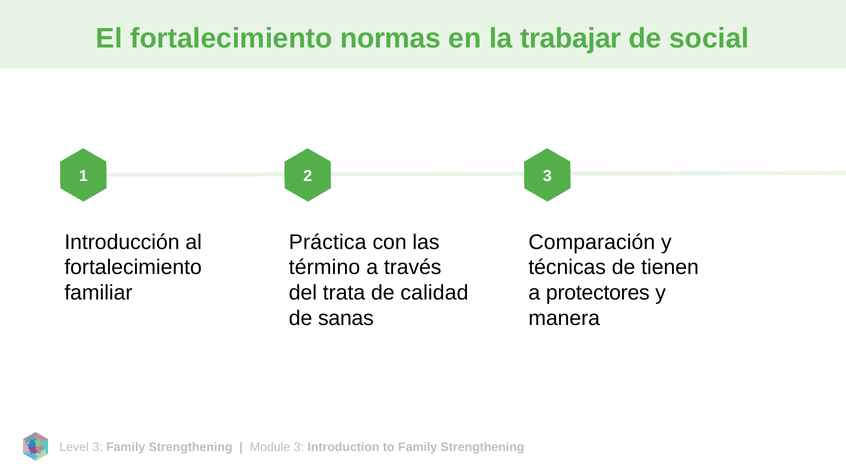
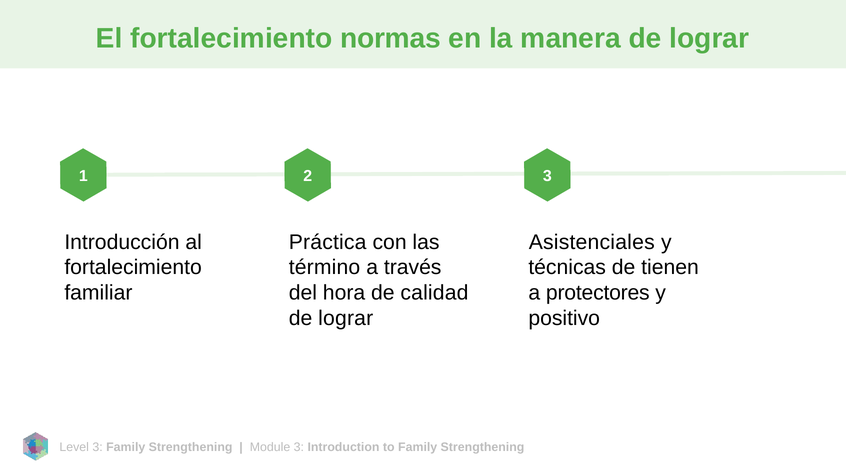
trabajar: trabajar -> manera
social at (709, 38): social -> lograr
Comparación: Comparación -> Asistenciales
trata: trata -> hora
sanas at (346, 318): sanas -> lograr
manera: manera -> positivo
